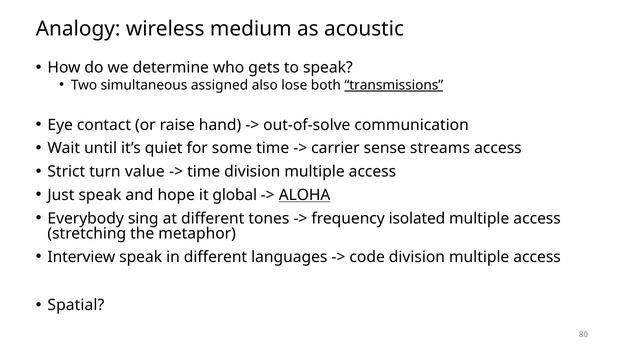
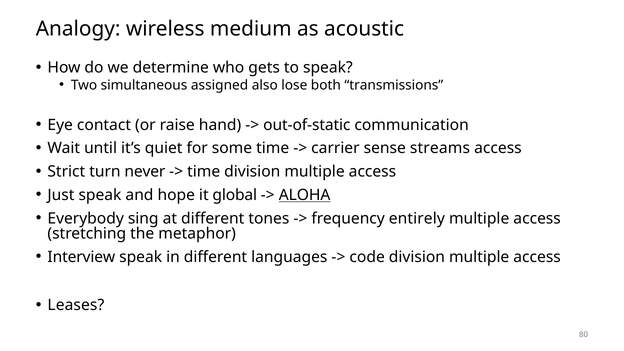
transmissions underline: present -> none
out-of-solve: out-of-solve -> out-of-static
value: value -> never
isolated: isolated -> entirely
Spatial: Spatial -> Leases
